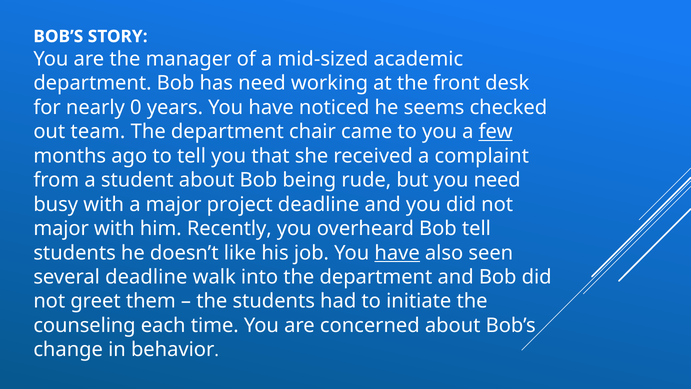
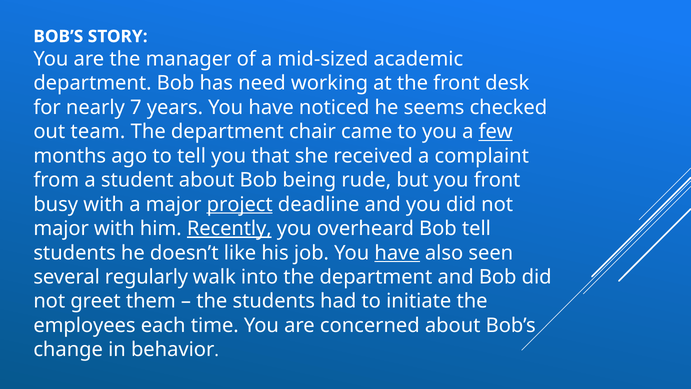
0: 0 -> 7
you need: need -> front
project underline: none -> present
Recently underline: none -> present
several deadline: deadline -> regularly
counseling: counseling -> employees
